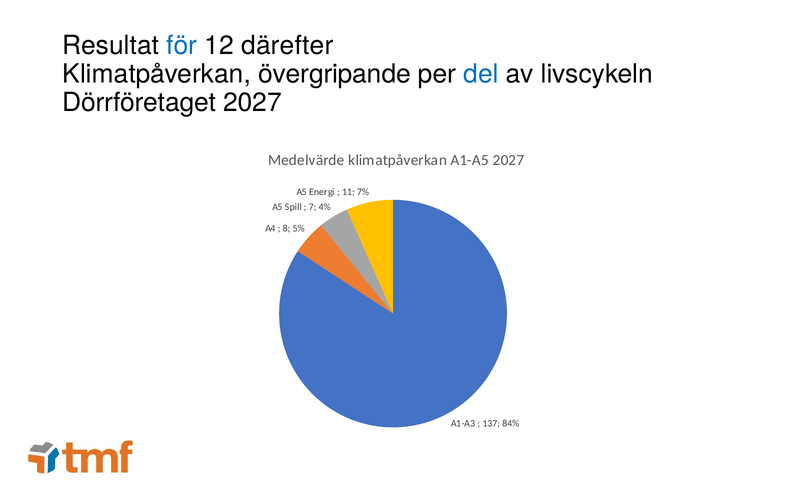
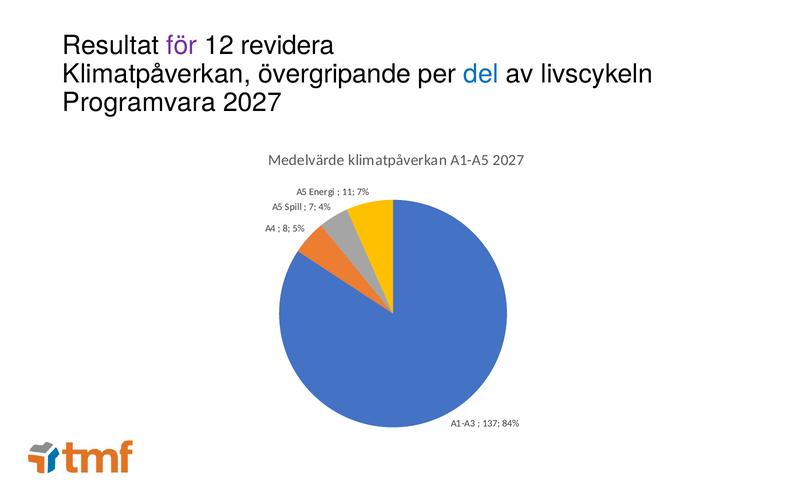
för colour: blue -> purple
därefter: därefter -> revidera
Dörrföretaget: Dörrföretaget -> Programvara
